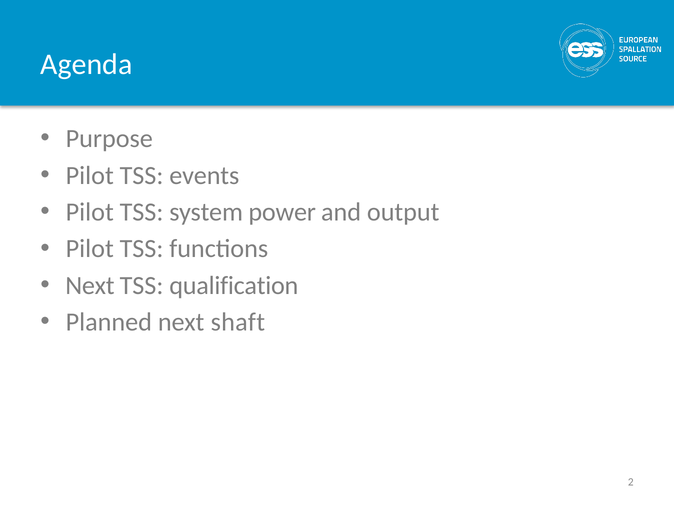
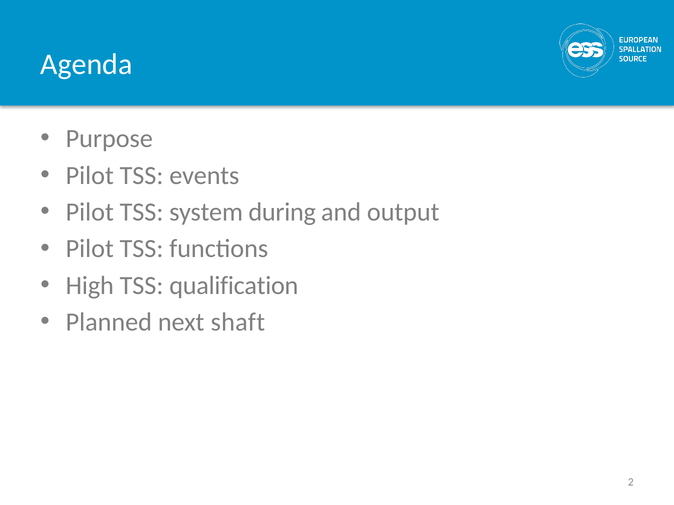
power: power -> during
Next at (90, 286): Next -> High
